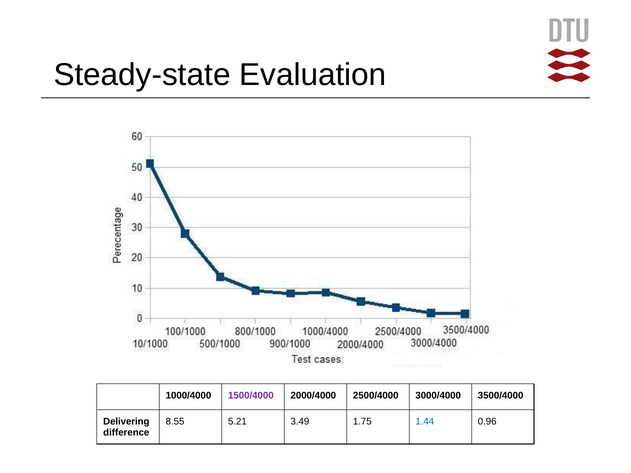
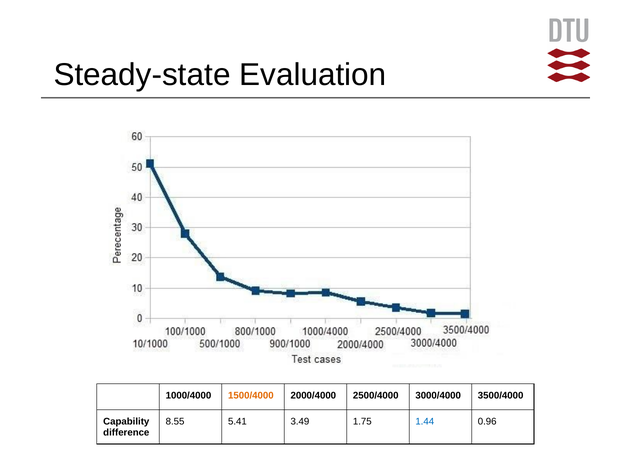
1500/4000 colour: purple -> orange
Delivering: Delivering -> Capability
5.21: 5.21 -> 5.41
